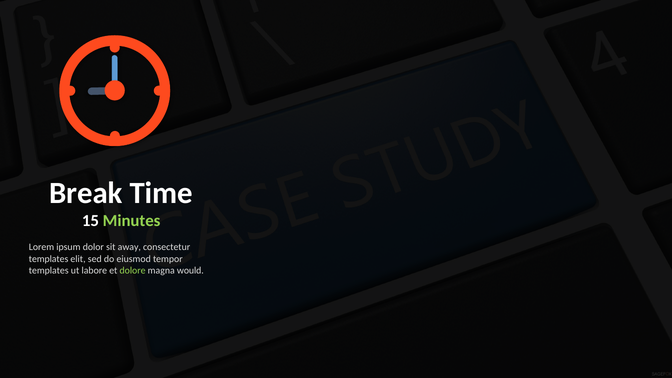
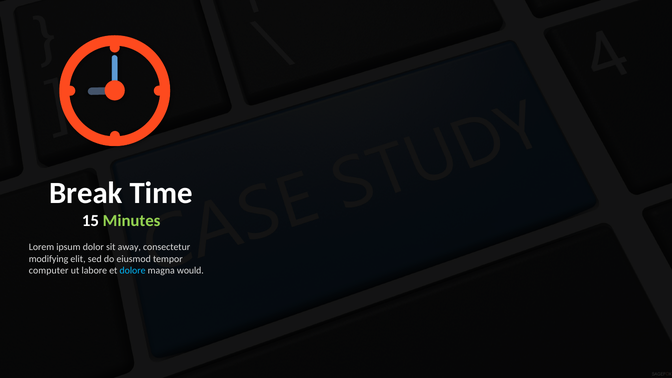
templates at (49, 259): templates -> modifying
templates at (49, 271): templates -> computer
dolore colour: light green -> light blue
